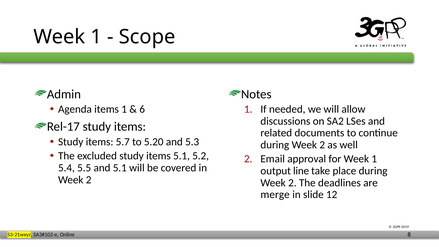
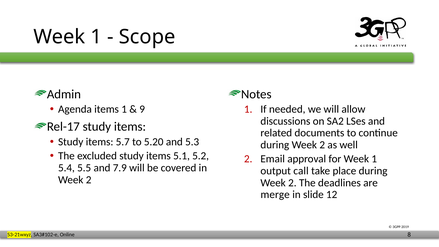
6: 6 -> 9
and 5.1: 5.1 -> 7.9
line: line -> call
